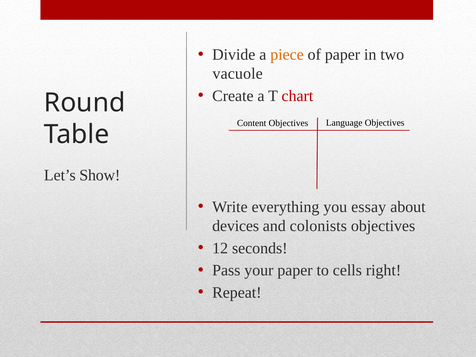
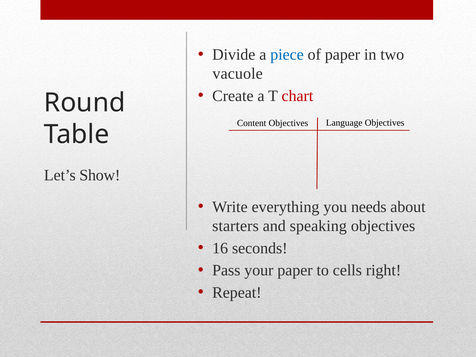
piece colour: orange -> blue
essay: essay -> needs
devices: devices -> starters
colonists: colonists -> speaking
12: 12 -> 16
